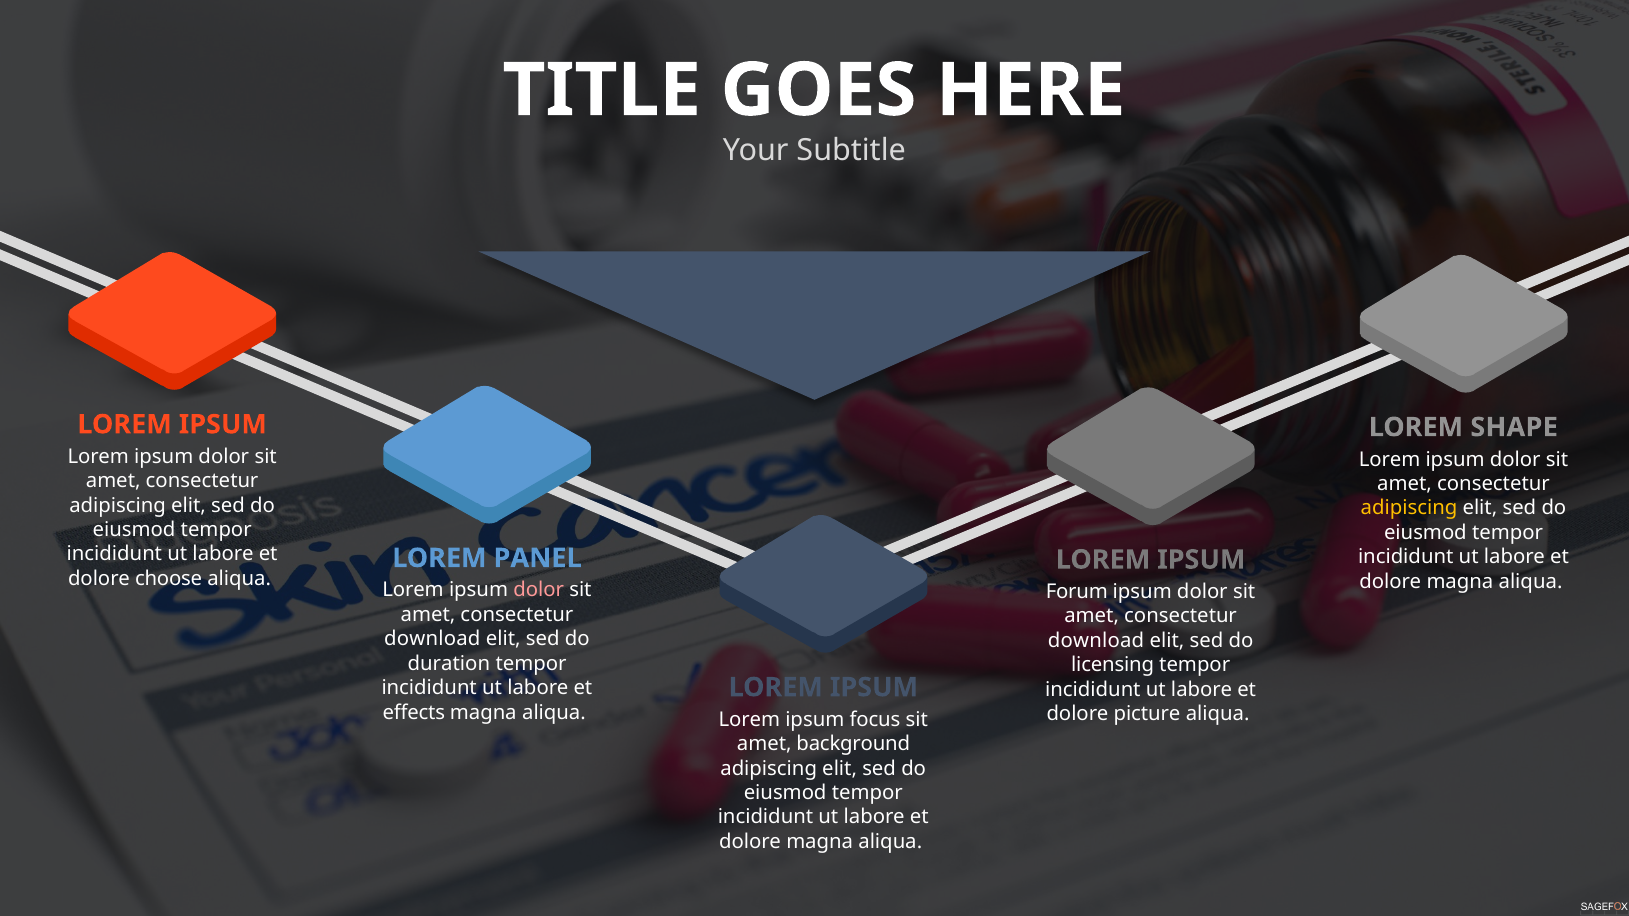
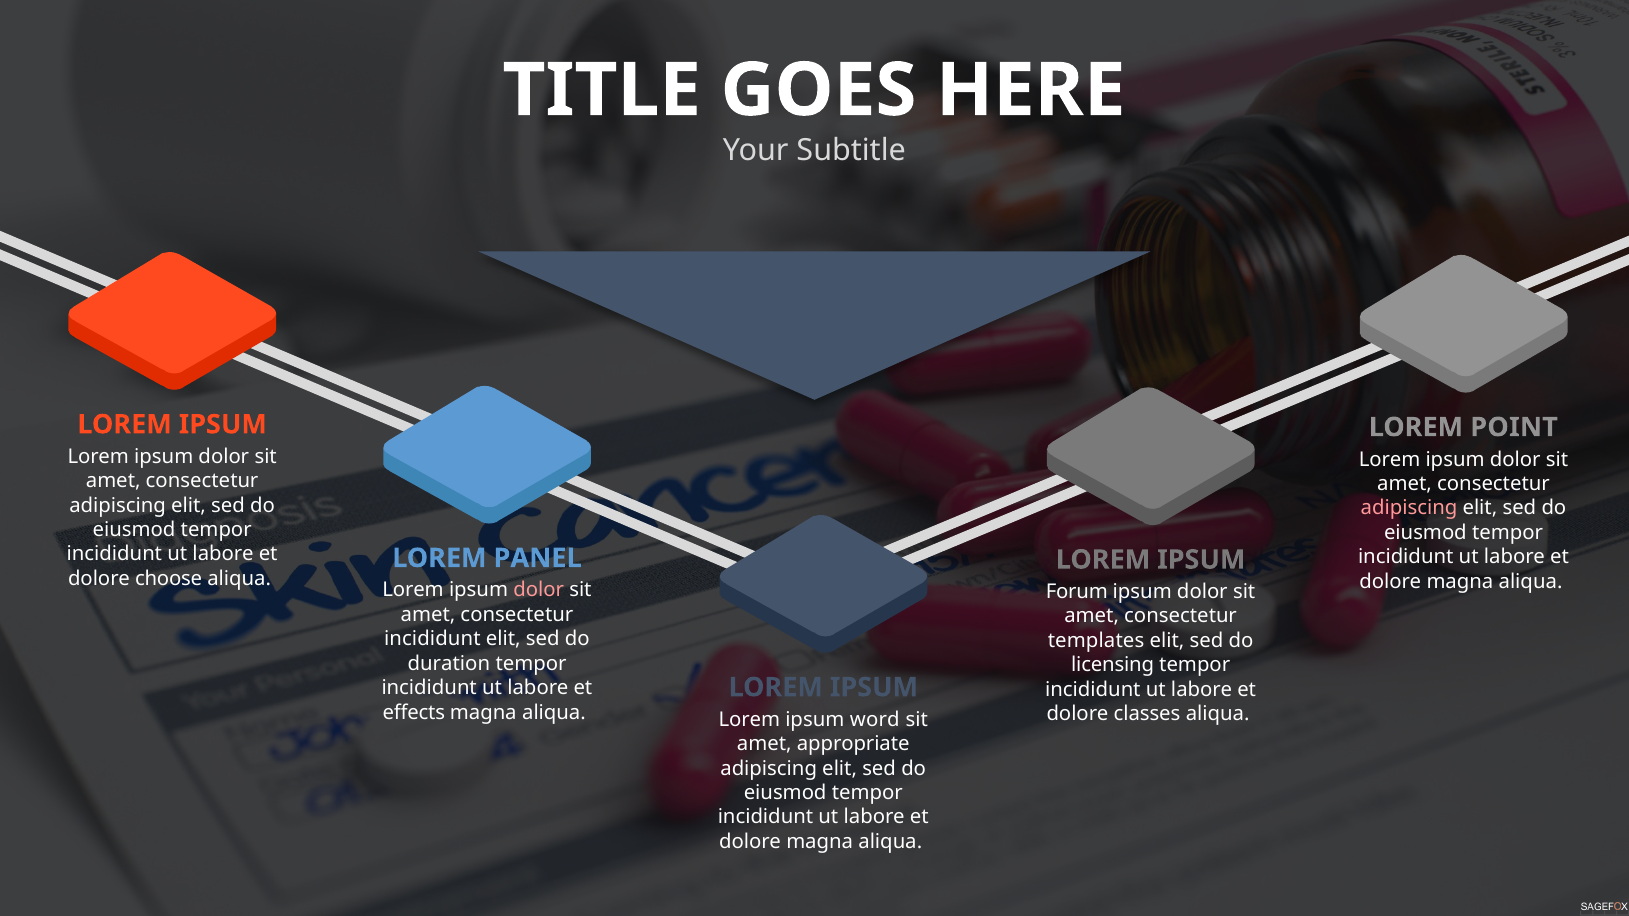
SHAPE: SHAPE -> POINT
adipiscing at (1409, 508) colour: yellow -> pink
download at (432, 639): download -> incididunt
download at (1096, 641): download -> templates
picture: picture -> classes
focus: focus -> word
background: background -> appropriate
